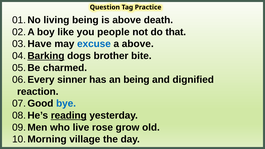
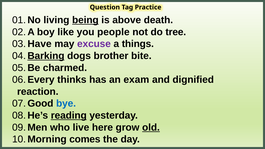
being at (85, 20) underline: none -> present
that: that -> tree
excuse colour: blue -> purple
a above: above -> things
sinner: sinner -> thinks
an being: being -> exam
rose: rose -> here
old underline: none -> present
village: village -> comes
